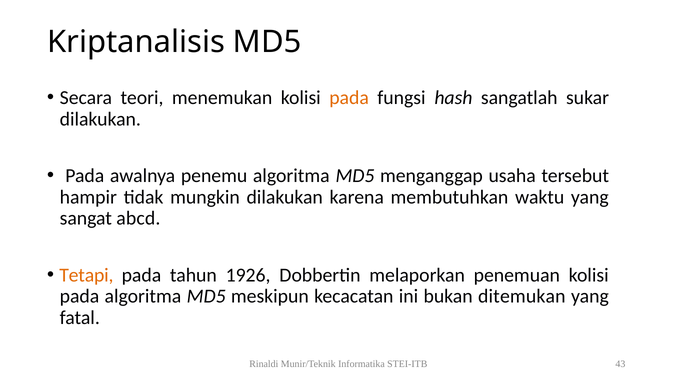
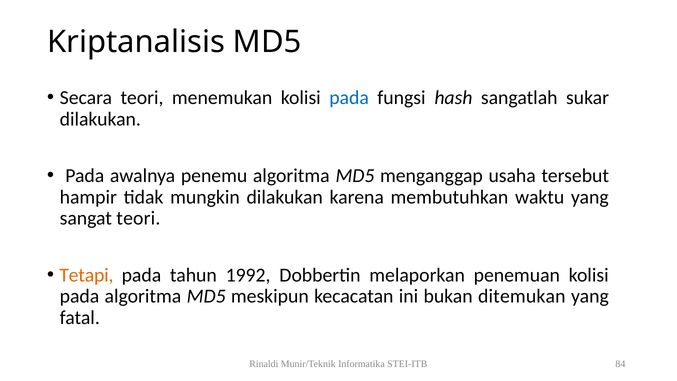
pada at (349, 98) colour: orange -> blue
sangat abcd: abcd -> teori
1926: 1926 -> 1992
43: 43 -> 84
